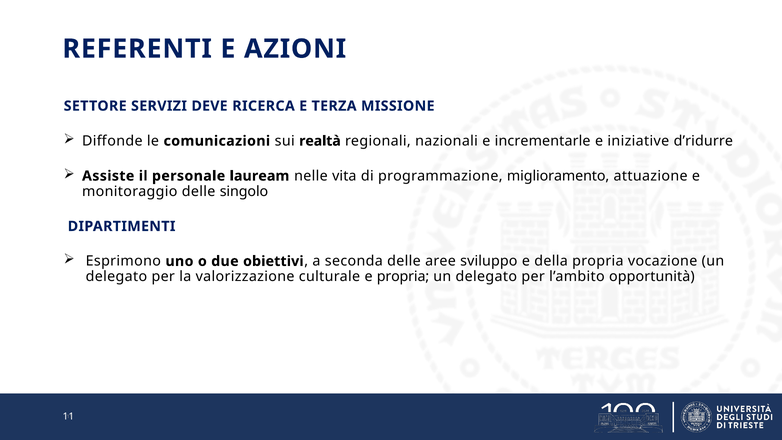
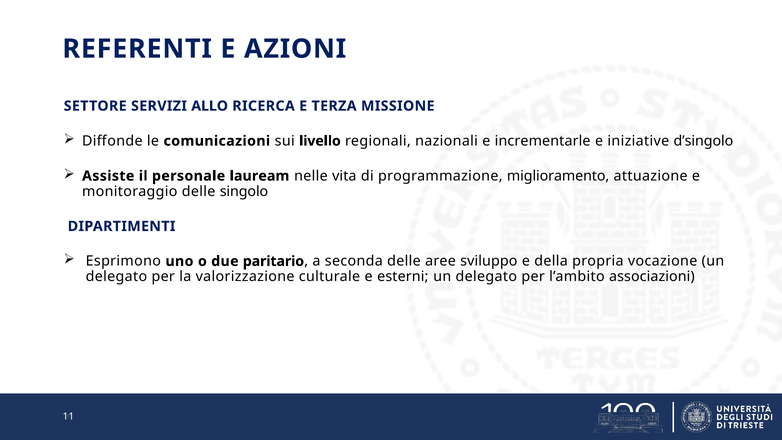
DEVE: DEVE -> ALLO
realtà: realtà -> livello
d’ridurre: d’ridurre -> d’singolo
obiettivi: obiettivi -> paritario
e propria: propria -> esterni
opportunità: opportunità -> associazioni
